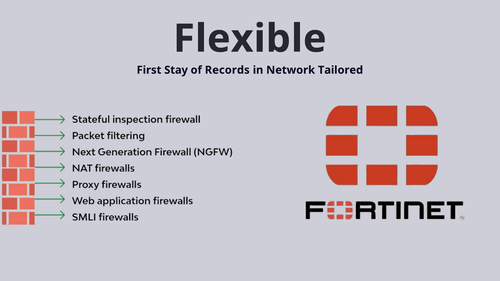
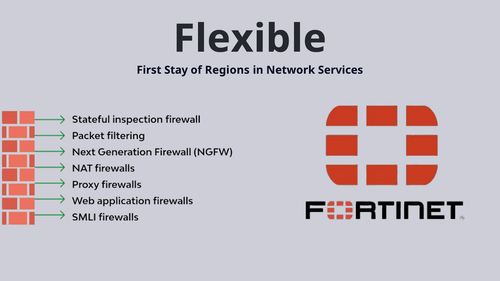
Records: Records -> Regions
Tailored: Tailored -> Services
